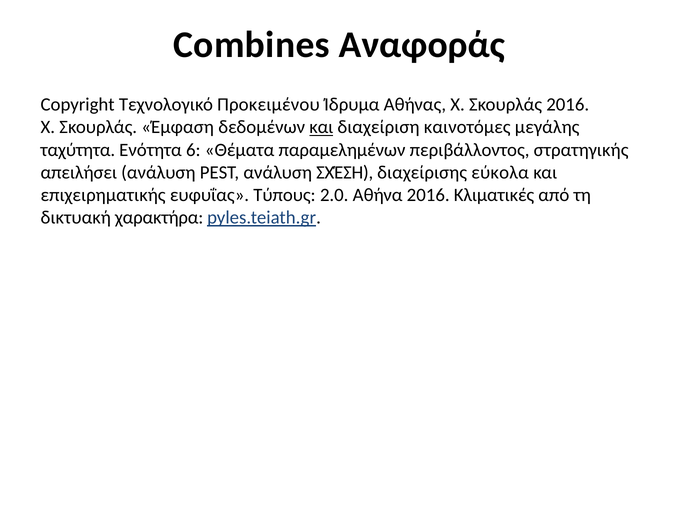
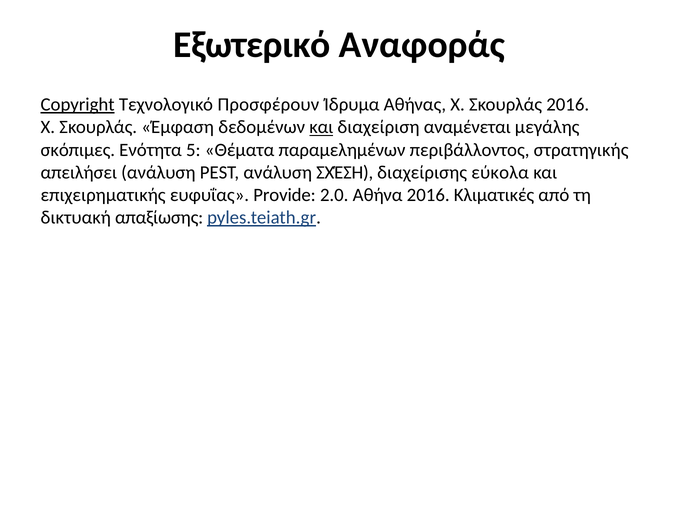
Combines: Combines -> Εξωτερικό
Copyright underline: none -> present
Προκειμένου: Προκειμένου -> Προσφέρουν
καινοτόμες: καινοτόμες -> αναμένεται
ταχύτητα: ταχύτητα -> σκόπιμες
6: 6 -> 5
Τύπους: Τύπους -> Provide
χαρακτήρα: χαρακτήρα -> απαξίωσης
